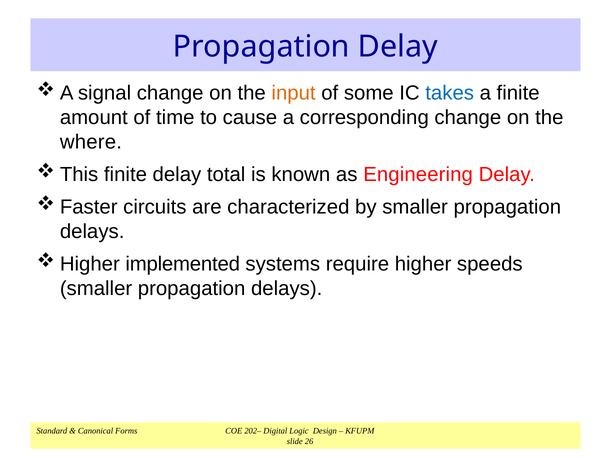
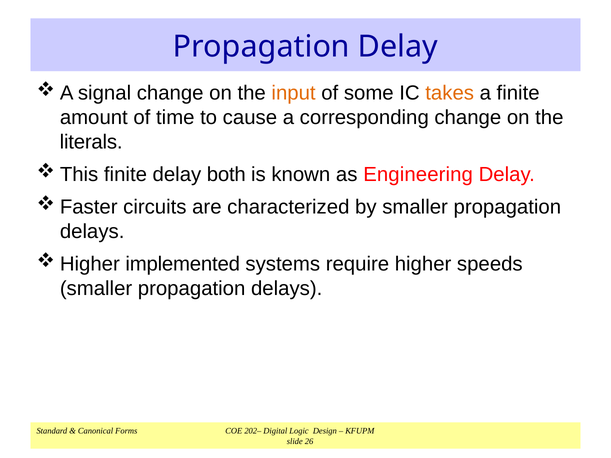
takes colour: blue -> orange
where: where -> literals
total: total -> both
